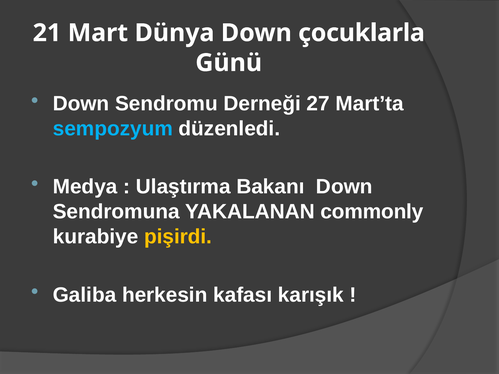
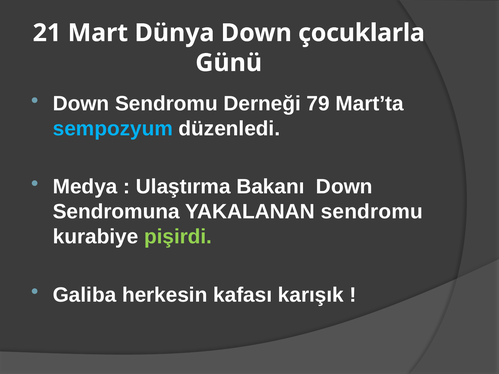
27: 27 -> 79
YAKALANAN commonly: commonly -> sendromu
pişirdi colour: yellow -> light green
